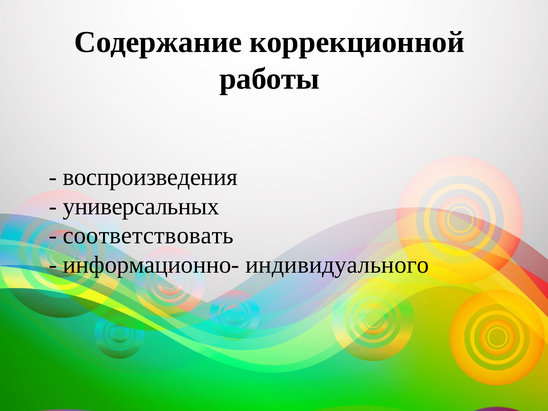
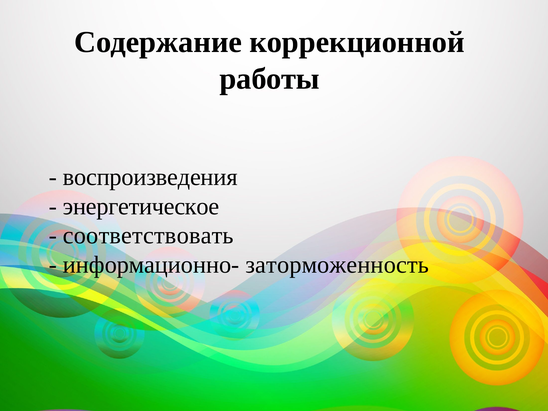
универсальных: универсальных -> энергетическое
индивидуального: индивидуального -> заторможенность
